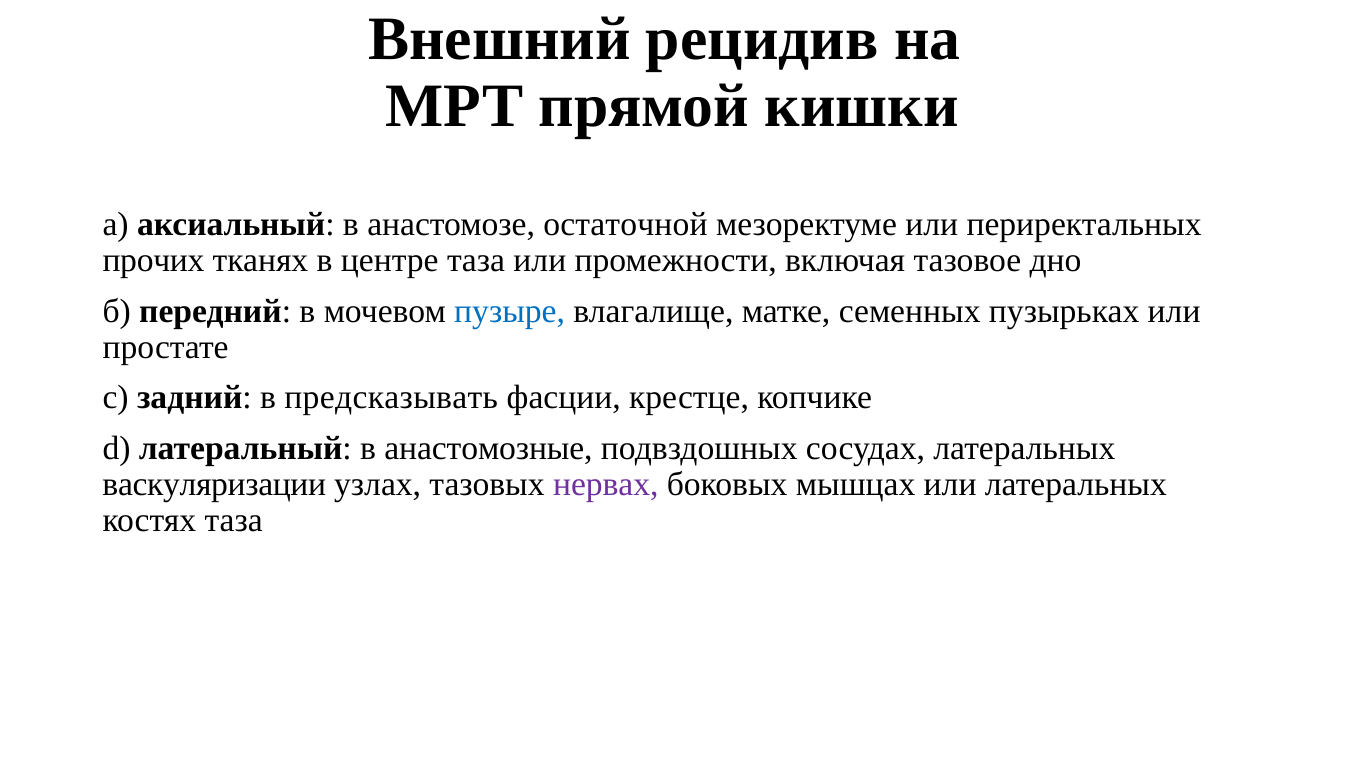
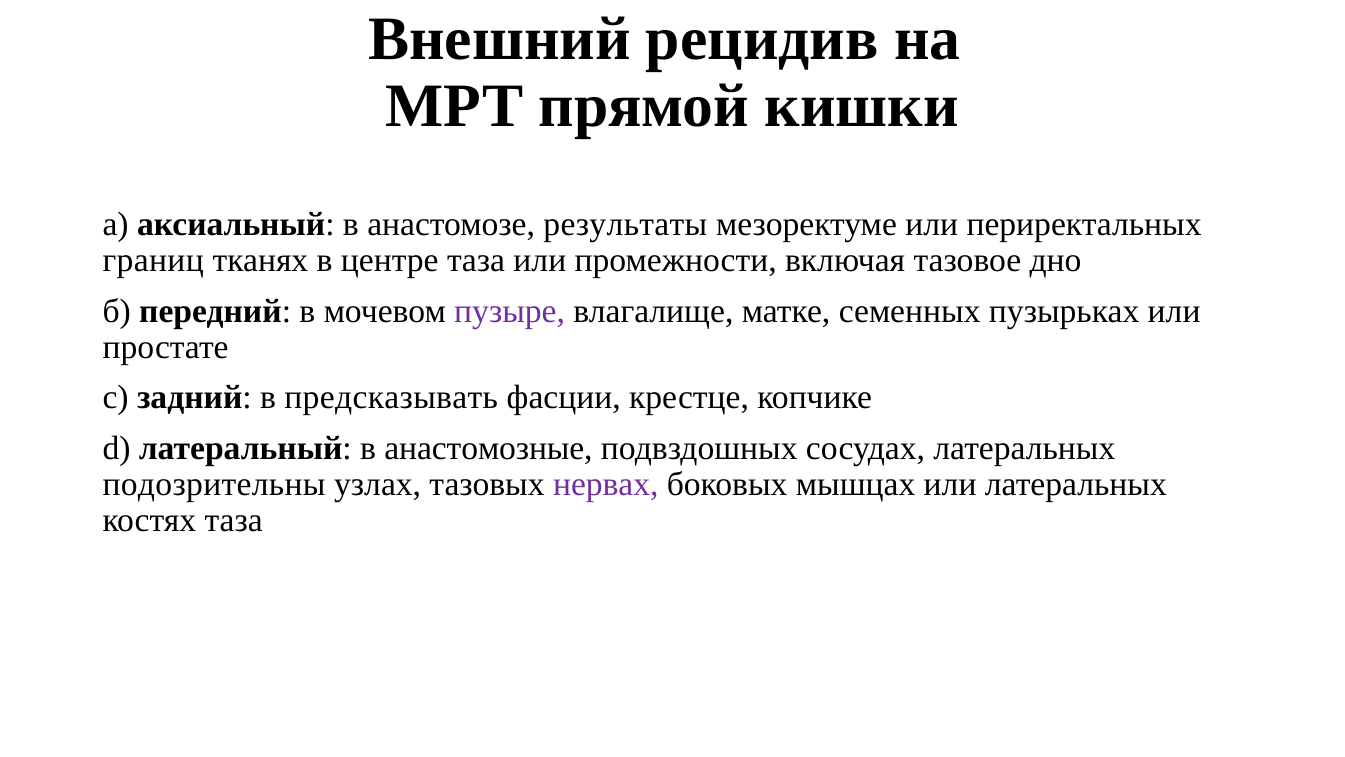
остаточной: остаточной -> результаты
прочих: прочих -> границ
пузыре colour: blue -> purple
васкуляризации: васкуляризации -> подозрительны
